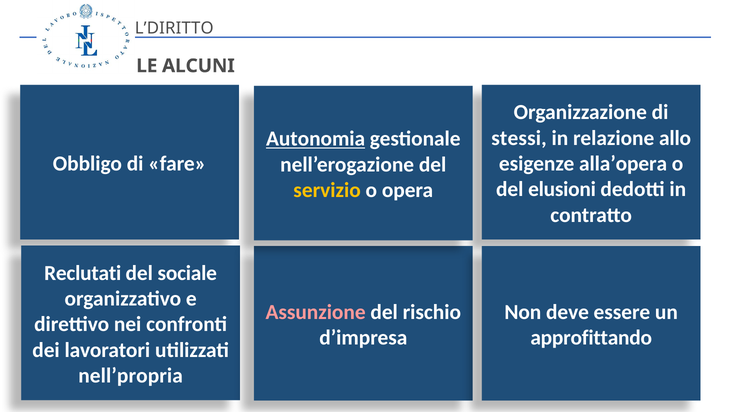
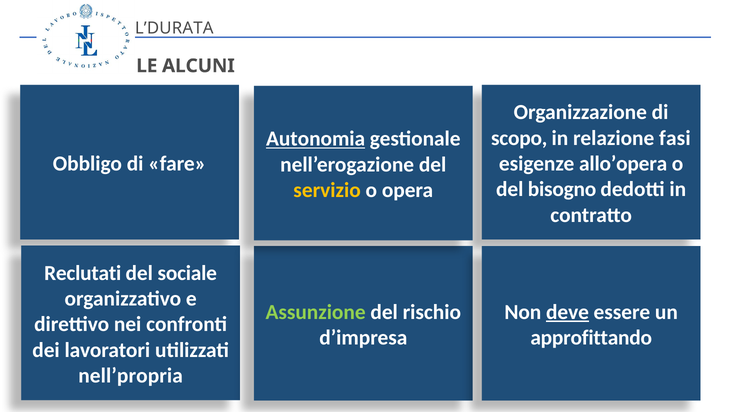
L’DIRITTO: L’DIRITTO -> L’DURATA
stessi: stessi -> scopo
allo: allo -> fasi
alla’opera: alla’opera -> allo’opera
elusioni: elusioni -> bisogno
Assunzione colour: pink -> light green
deve underline: none -> present
